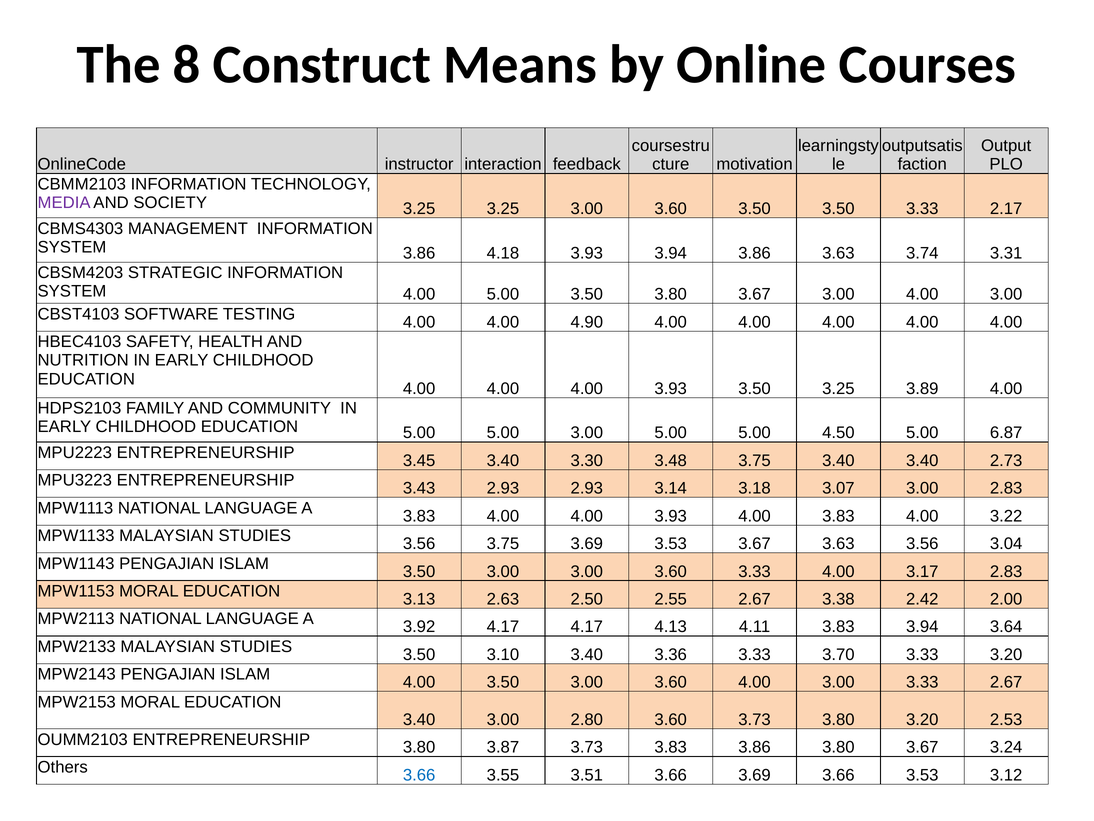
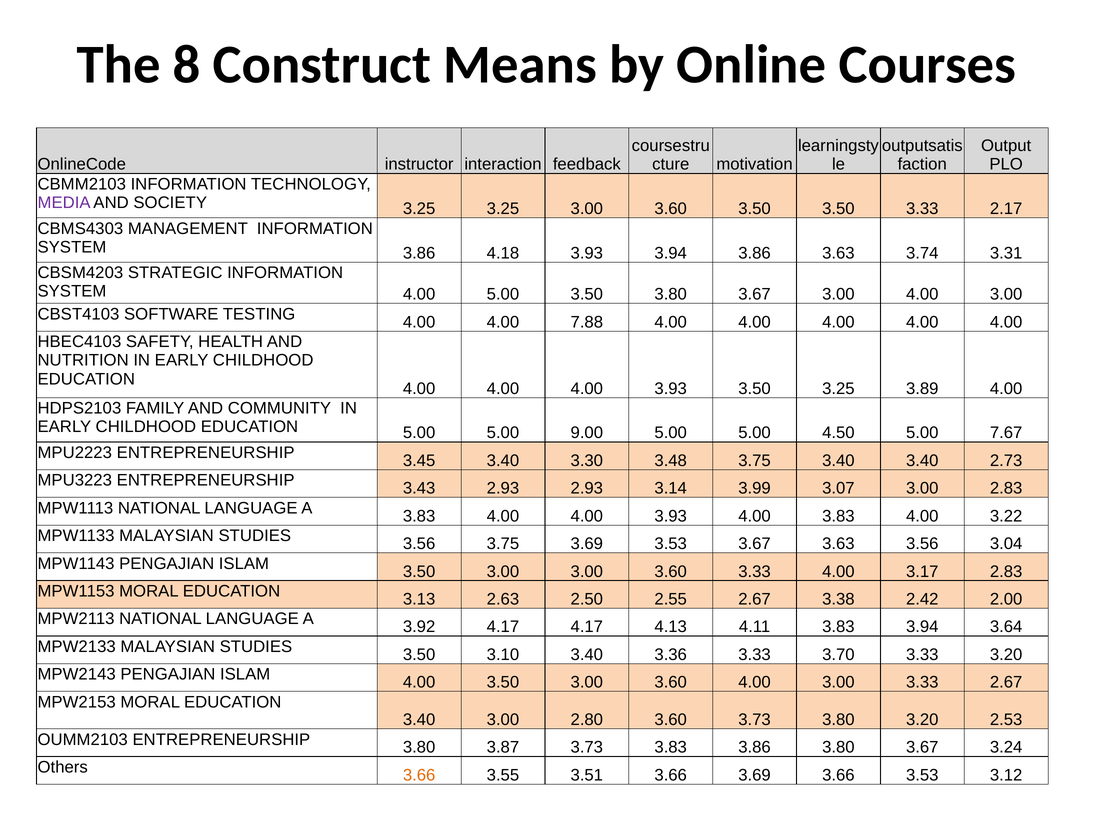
4.90: 4.90 -> 7.88
5.00 3.00: 3.00 -> 9.00
6.87: 6.87 -> 7.67
3.18: 3.18 -> 3.99
3.66 at (419, 775) colour: blue -> orange
